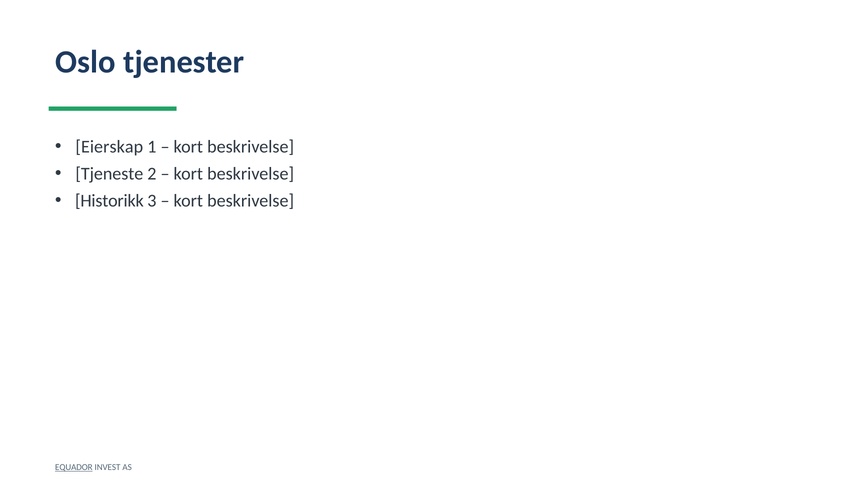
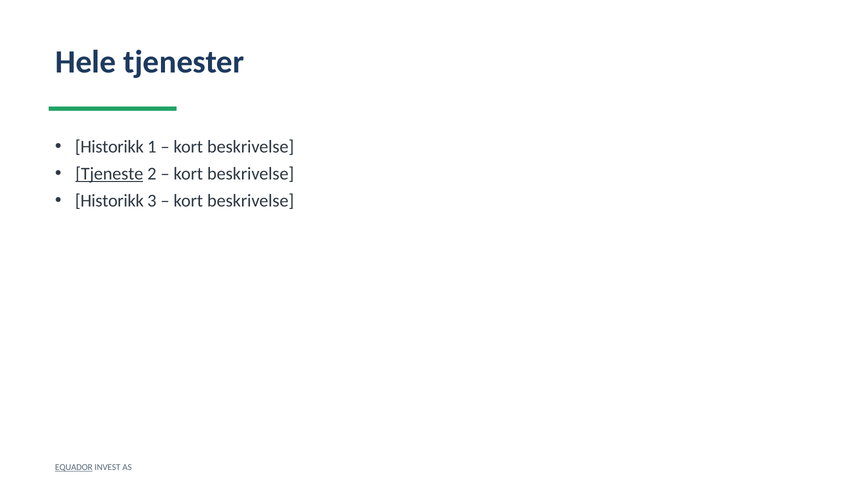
Oslo: Oslo -> Hele
Eierskap at (109, 147): Eierskap -> Historikk
Tjeneste underline: none -> present
